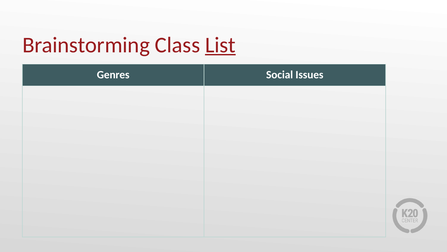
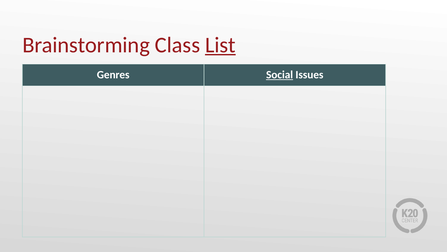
Social underline: none -> present
